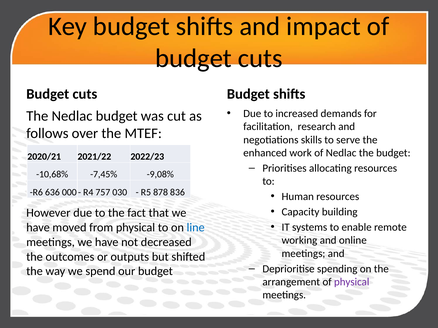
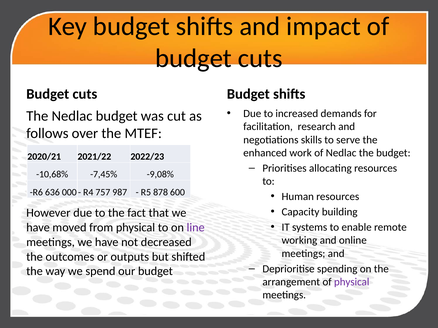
030: 030 -> 987
836: 836 -> 600
line colour: blue -> purple
